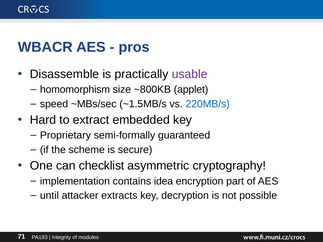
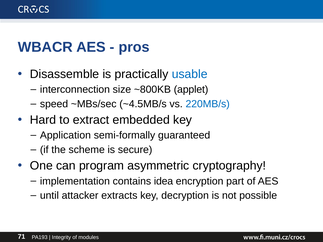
usable colour: purple -> blue
homomorphism: homomorphism -> interconnection
~1.5MB/s: ~1.5MB/s -> ~4.5MB/s
Proprietary: Proprietary -> Application
checklist: checklist -> program
